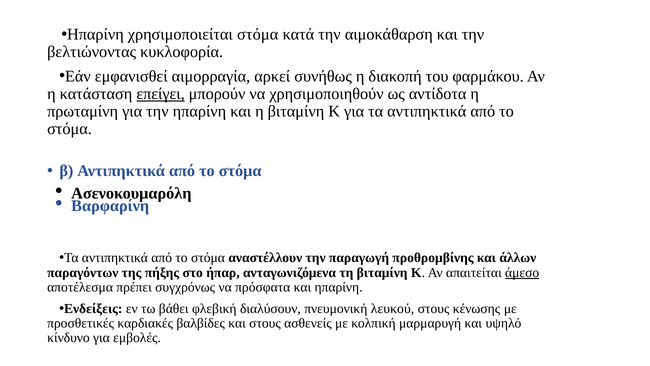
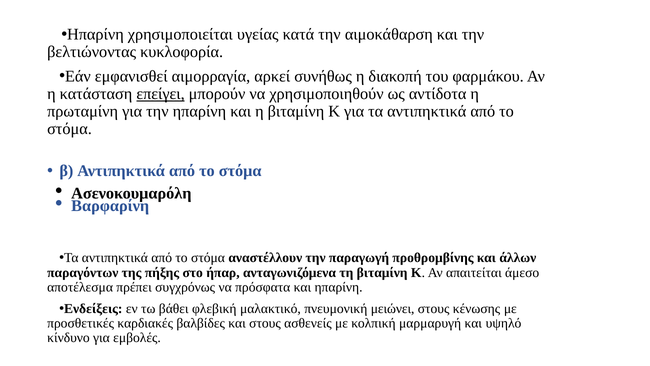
χρησιμοποιείται στόμα: στόμα -> υγείας
άμεσο underline: present -> none
διαλύσουν: διαλύσουν -> μαλακτικό
λευκού: λευκού -> μειώνει
